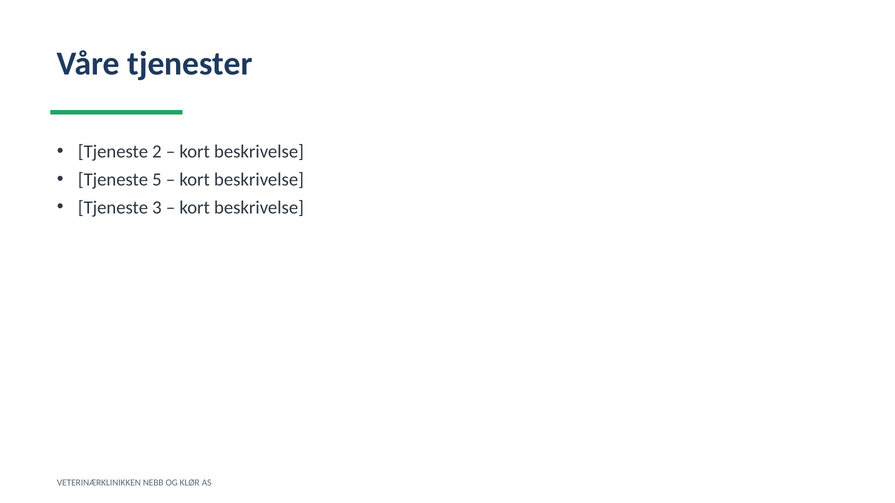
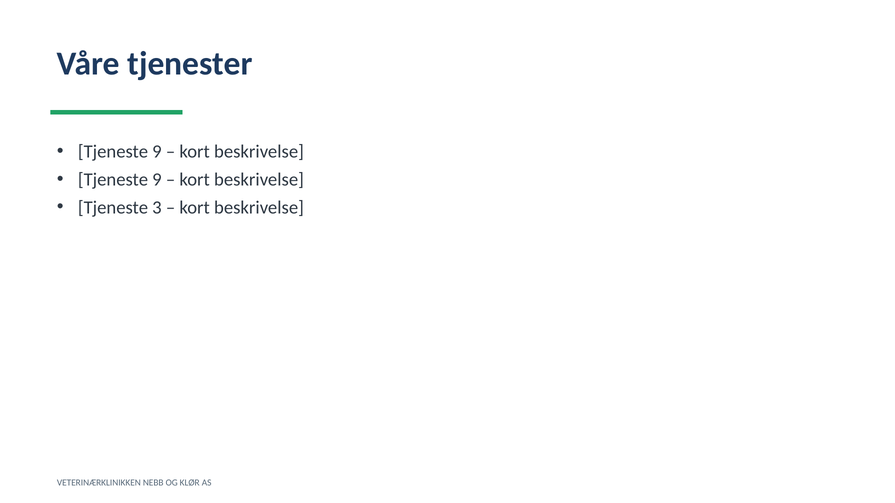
2 at (157, 152): 2 -> 9
5 at (157, 180): 5 -> 9
